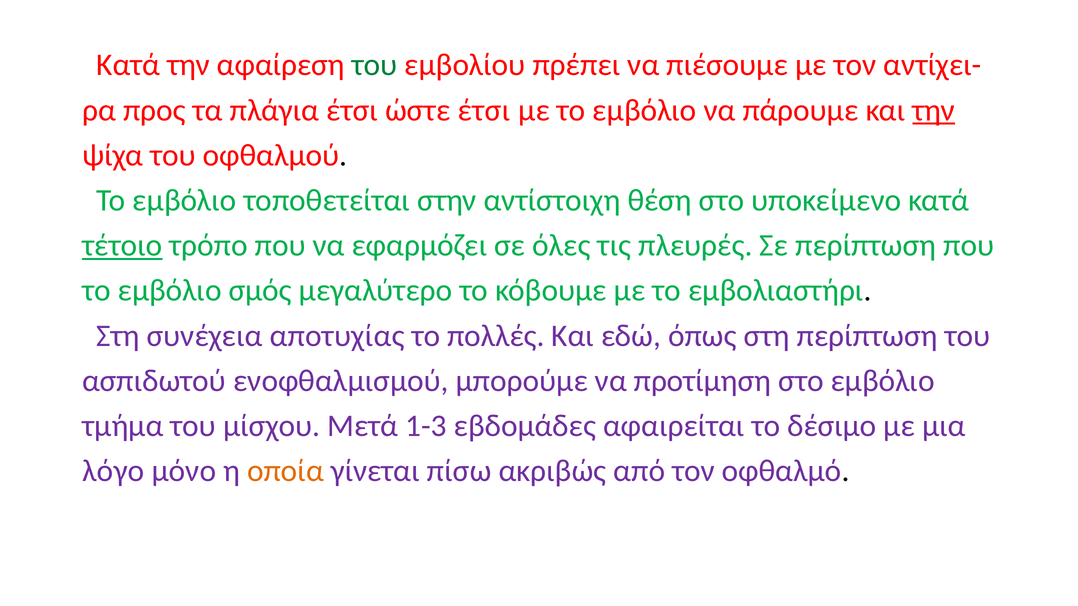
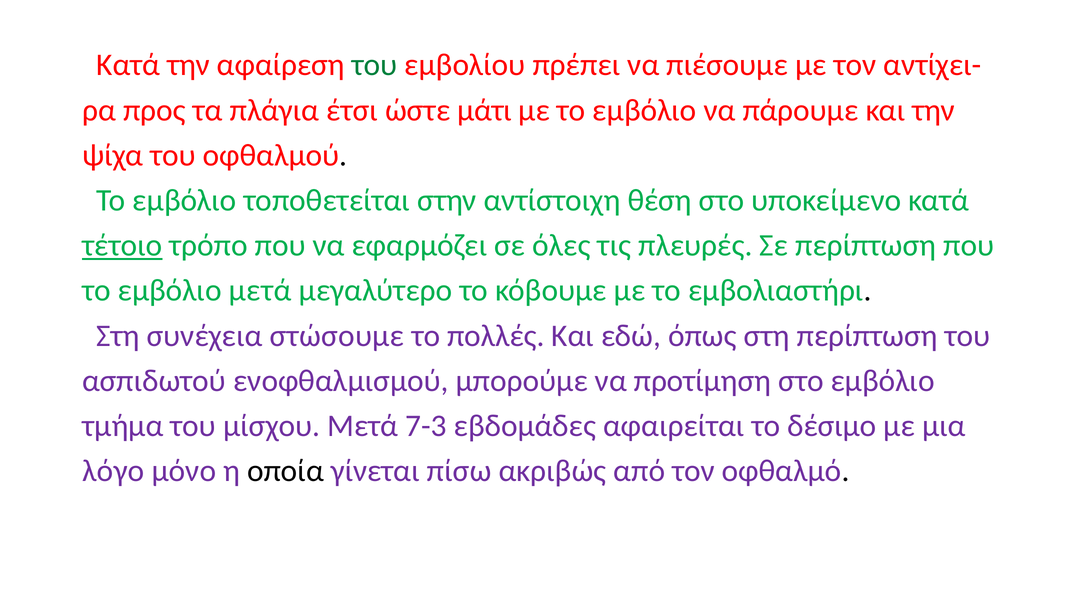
ώστε έτσι: έτσι -> μάτι
την at (934, 110) underline: present -> none
εμβόλιο σμός: σμός -> μετά
αποτυχίας: αποτυχίας -> στώσουμε
1-3: 1-3 -> 7-3
οποία colour: orange -> black
